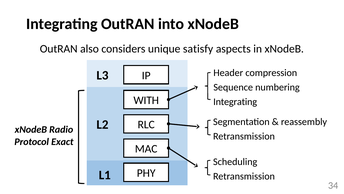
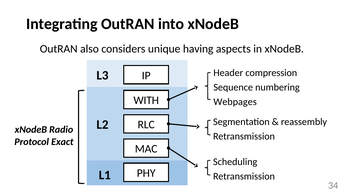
satisfy: satisfy -> having
Integrating at (235, 101): Integrating -> Webpages
